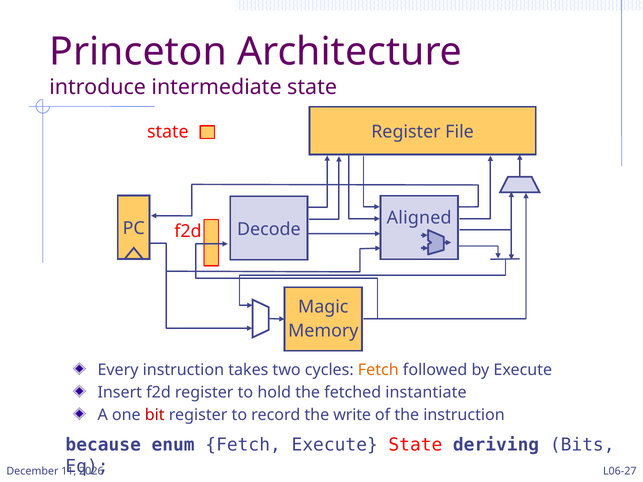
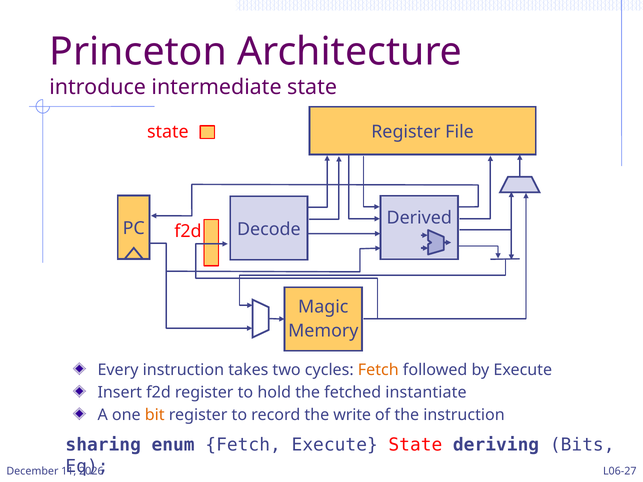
Aligned: Aligned -> Derived
bit colour: red -> orange
because: because -> sharing
